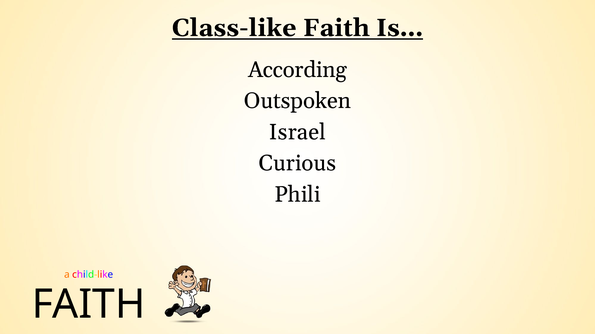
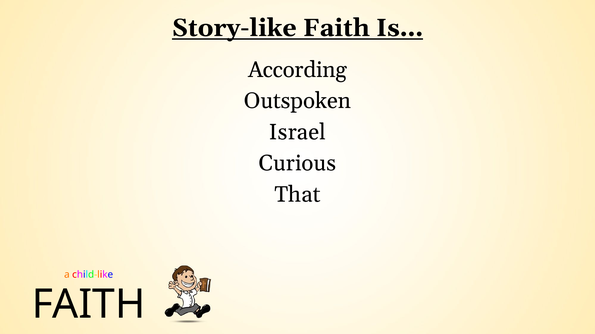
Class-like: Class-like -> Story-like
Phili: Phili -> That
